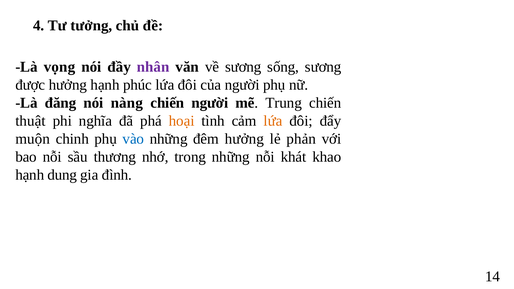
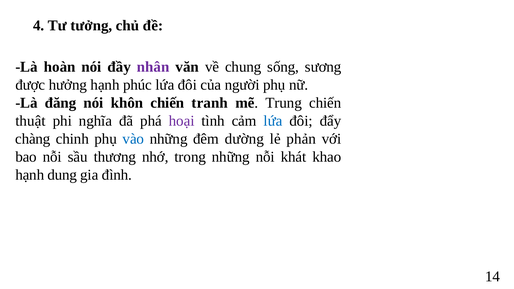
vọng: vọng -> hoàn
về sương: sương -> chung
nàng: nàng -> khôn
chiến người: người -> tranh
hoại colour: orange -> purple
lứa at (273, 121) colour: orange -> blue
muộn: muộn -> chàng
đêm hưởng: hưởng -> dường
